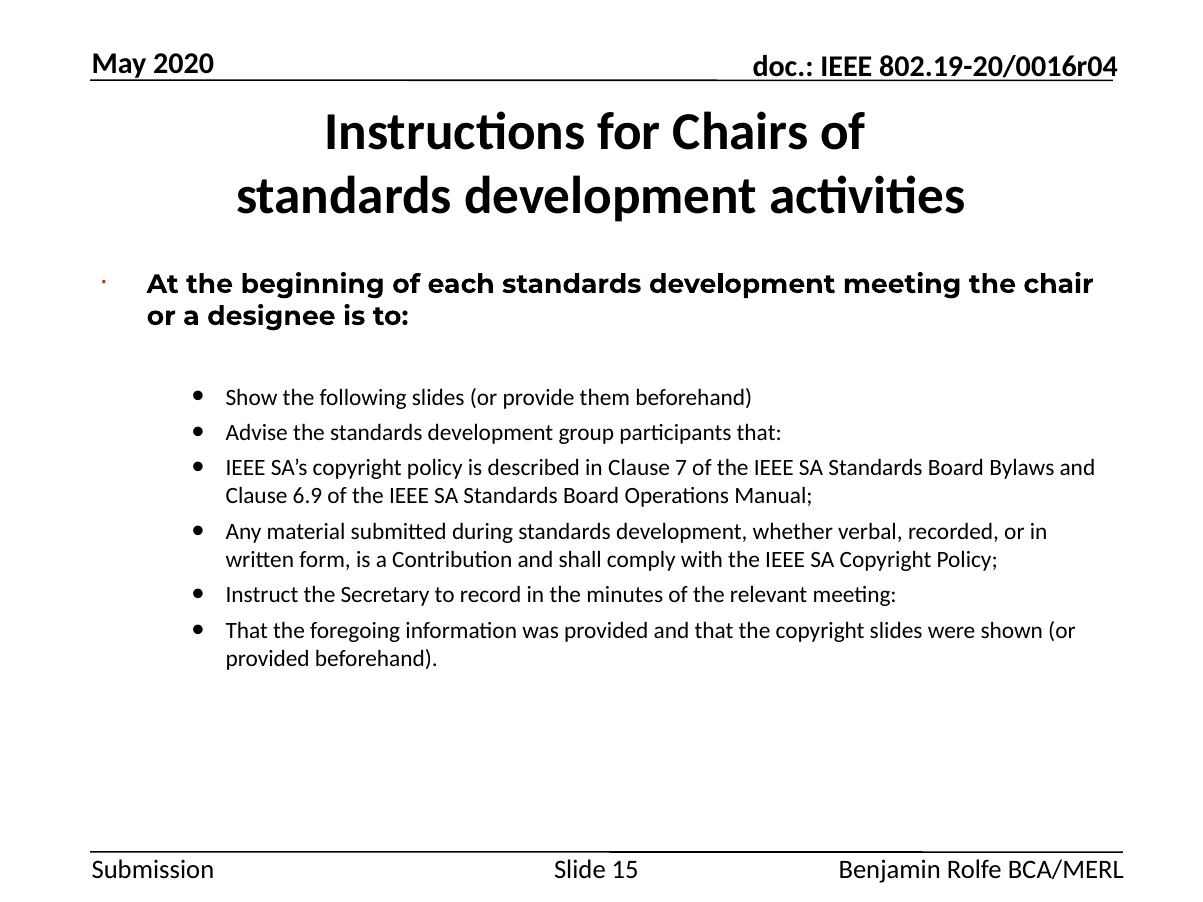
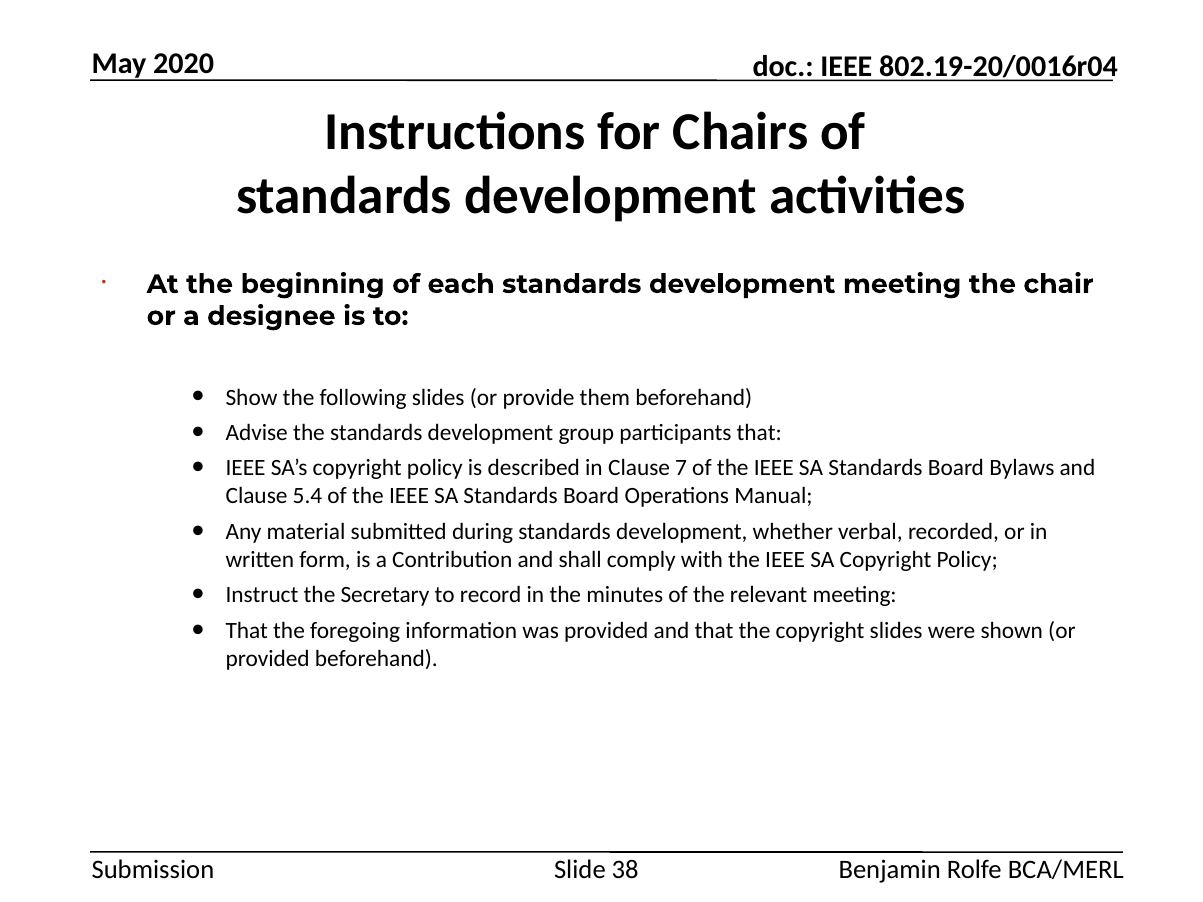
6.9: 6.9 -> 5.4
15: 15 -> 38
